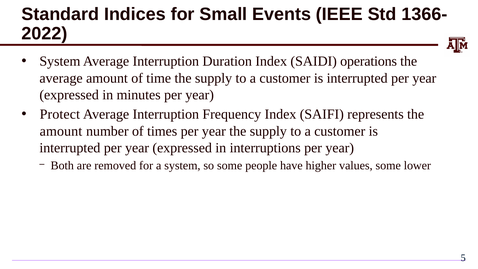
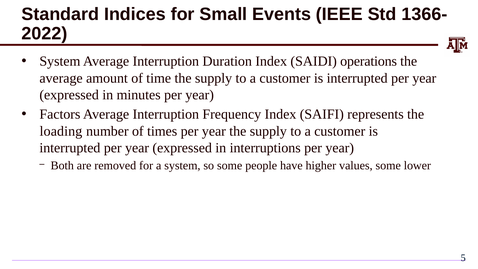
Protect: Protect -> Factors
amount at (61, 131): amount -> loading
